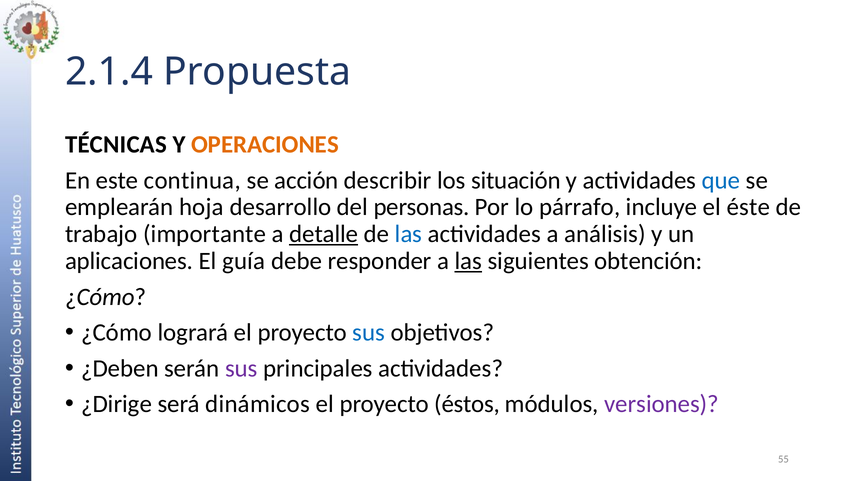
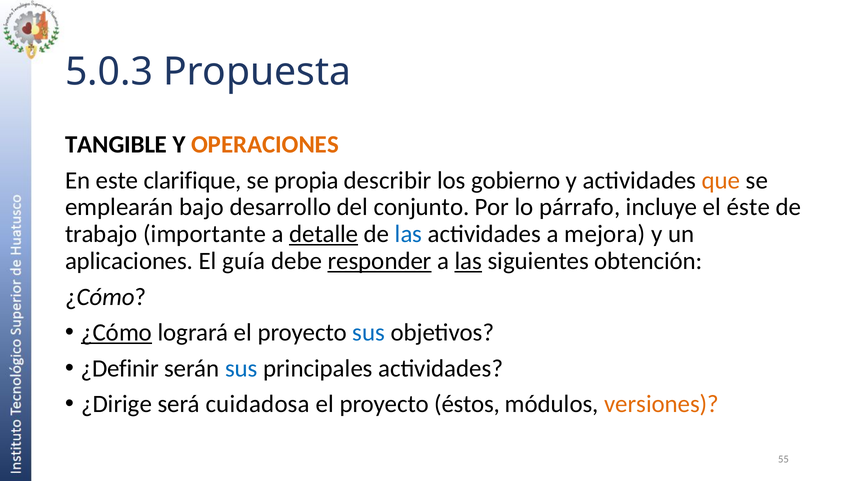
2.1.4: 2.1.4 -> 5.0.3
TÉCNICAS: TÉCNICAS -> TANGIBLE
continua: continua -> clarifique
acción: acción -> propia
situación: situación -> gobierno
que colour: blue -> orange
hoja: hoja -> bajo
personas: personas -> conjunto
análisis: análisis -> mejora
responder underline: none -> present
¿Cómo at (117, 332) underline: none -> present
¿Deben: ¿Deben -> ¿Definir
sus at (241, 368) colour: purple -> blue
dinámicos: dinámicos -> cuidadosa
versiones colour: purple -> orange
